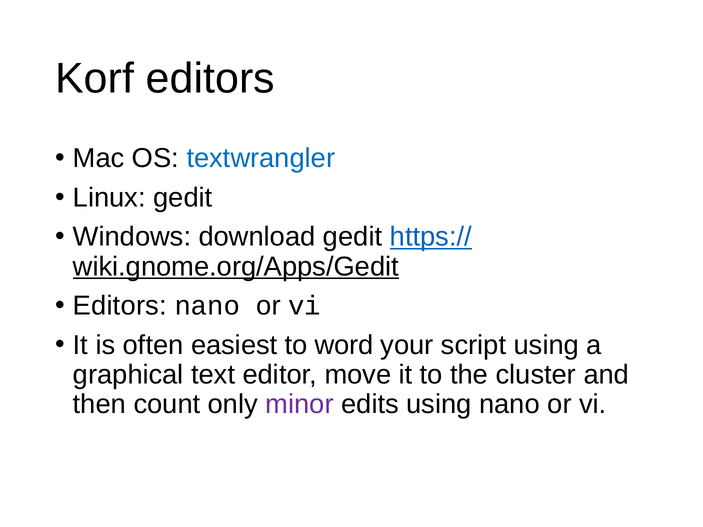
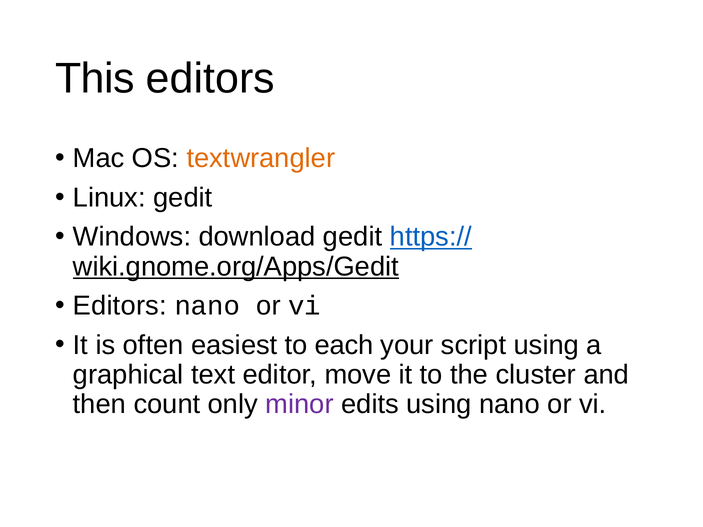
Korf: Korf -> This
textwrangler colour: blue -> orange
word: word -> each
